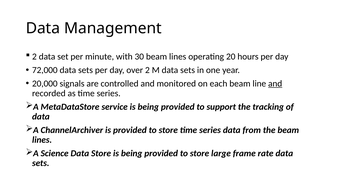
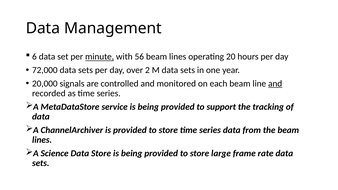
2 at (34, 57): 2 -> 6
minute underline: none -> present
30: 30 -> 56
